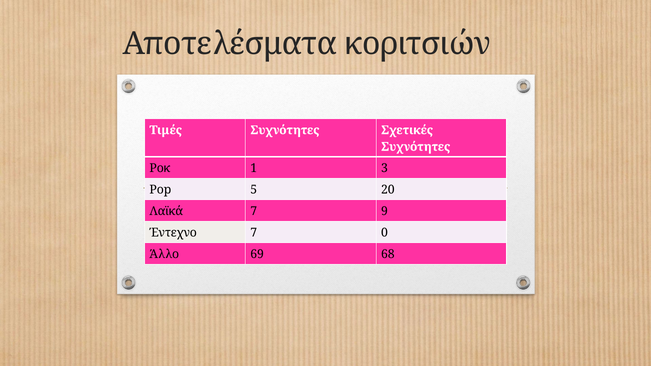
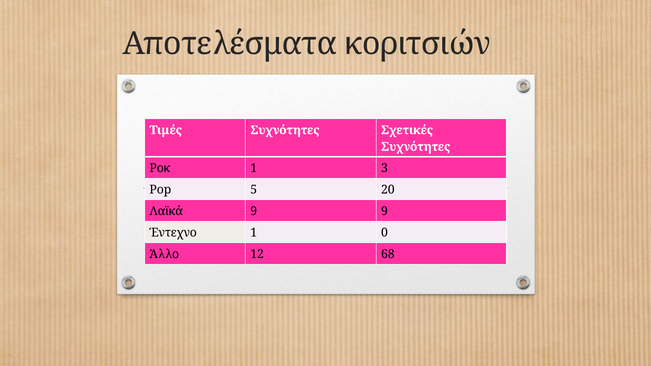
Λαϊκά 7: 7 -> 9
Έντεχνο 7: 7 -> 1
69: 69 -> 12
